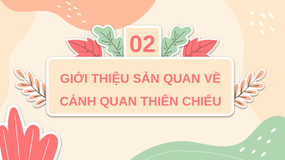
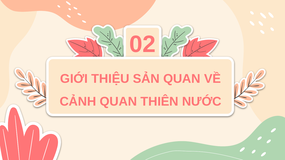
CHIẾU: CHIẾU -> NƯỚC
